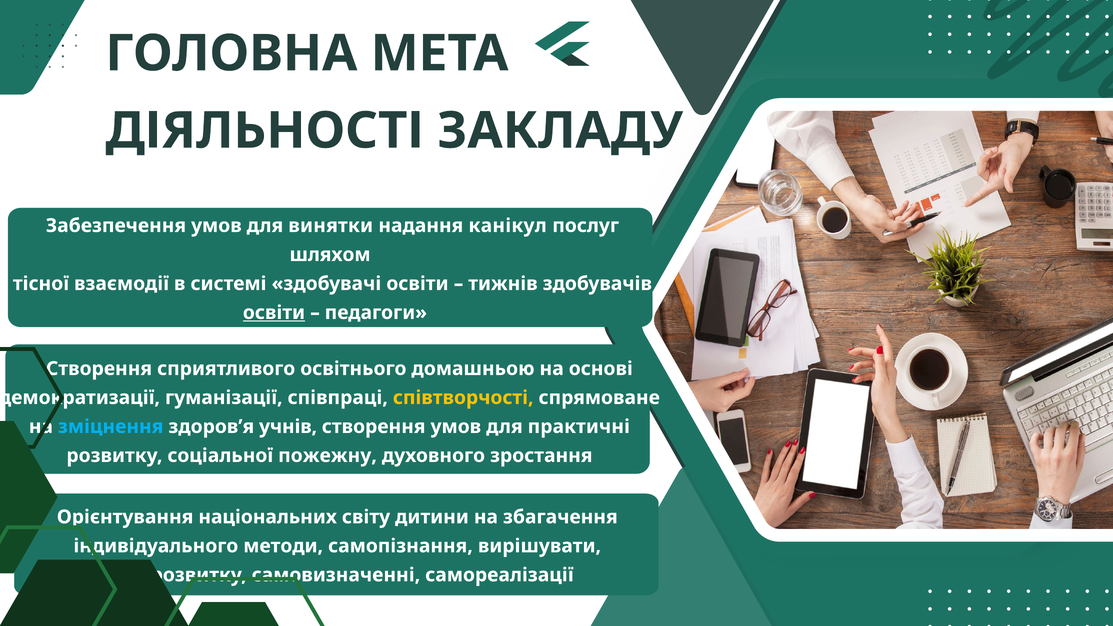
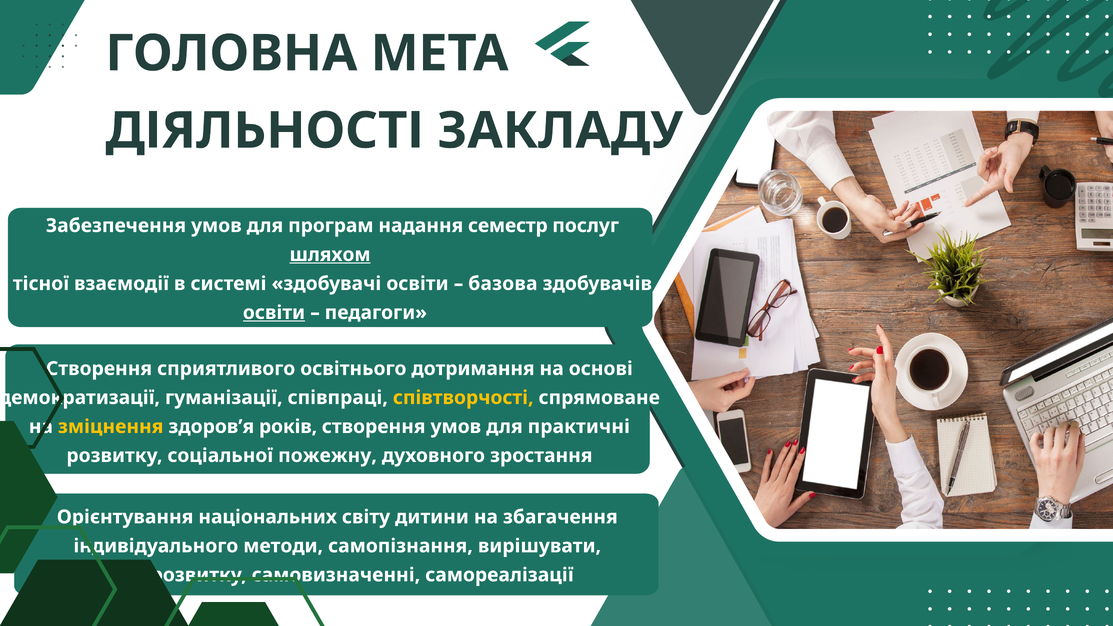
винятки: винятки -> програм
канікул: канікул -> семестр
шляхом underline: none -> present
тижнів: тижнів -> базова
домашньою: домашньою -> дотримання
зміцнення colour: light blue -> yellow
учнів: учнів -> років
